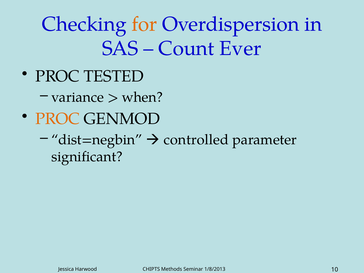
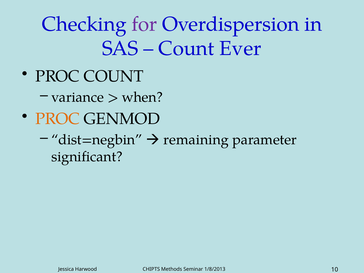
for colour: orange -> purple
PROC TESTED: TESTED -> COUNT
controlled: controlled -> remaining
